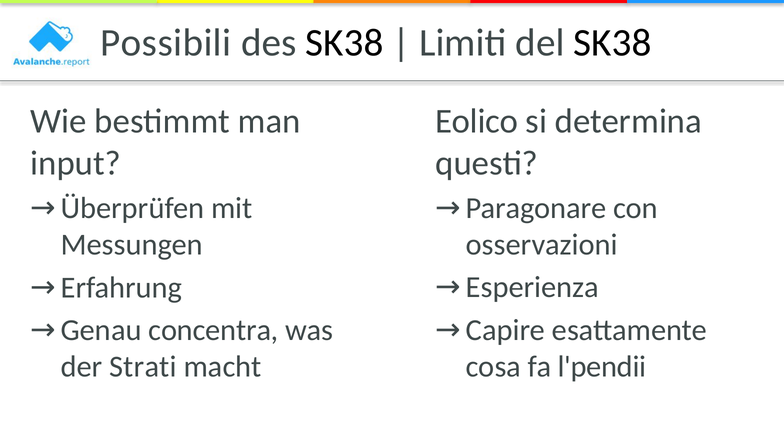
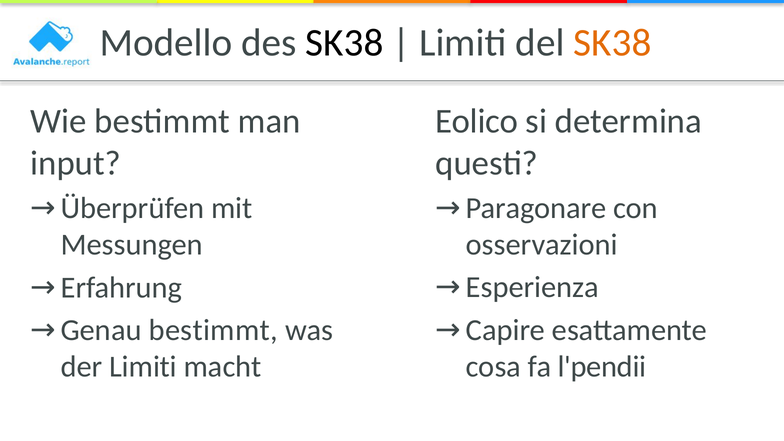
Possibili: Possibili -> Modello
SK38 at (612, 43) colour: black -> orange
concentra at (214, 330): concentra -> bestimmt
der Strati: Strati -> Limiti
